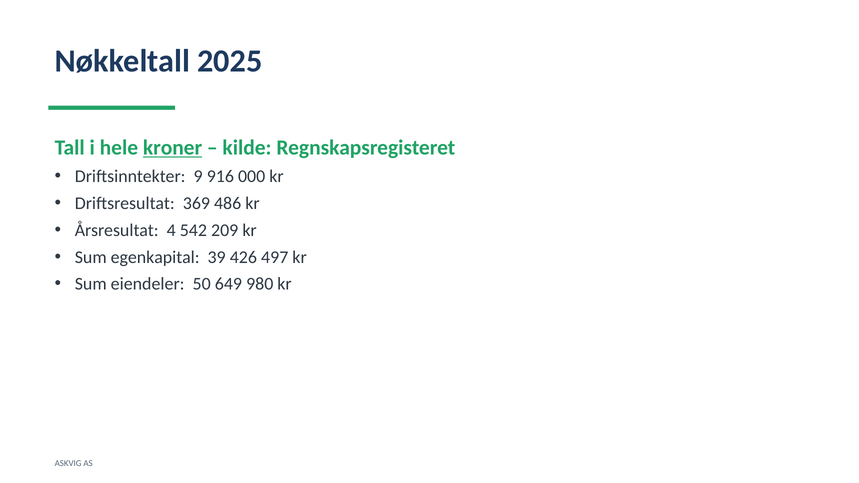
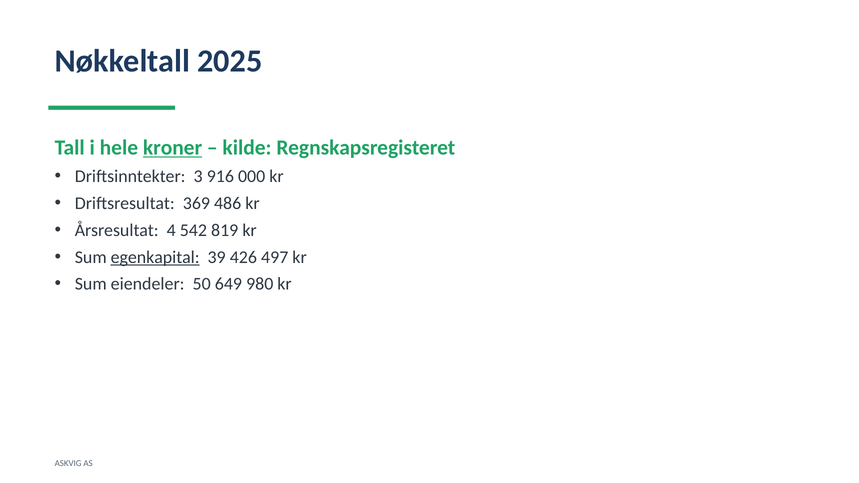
9: 9 -> 3
209: 209 -> 819
egenkapital underline: none -> present
